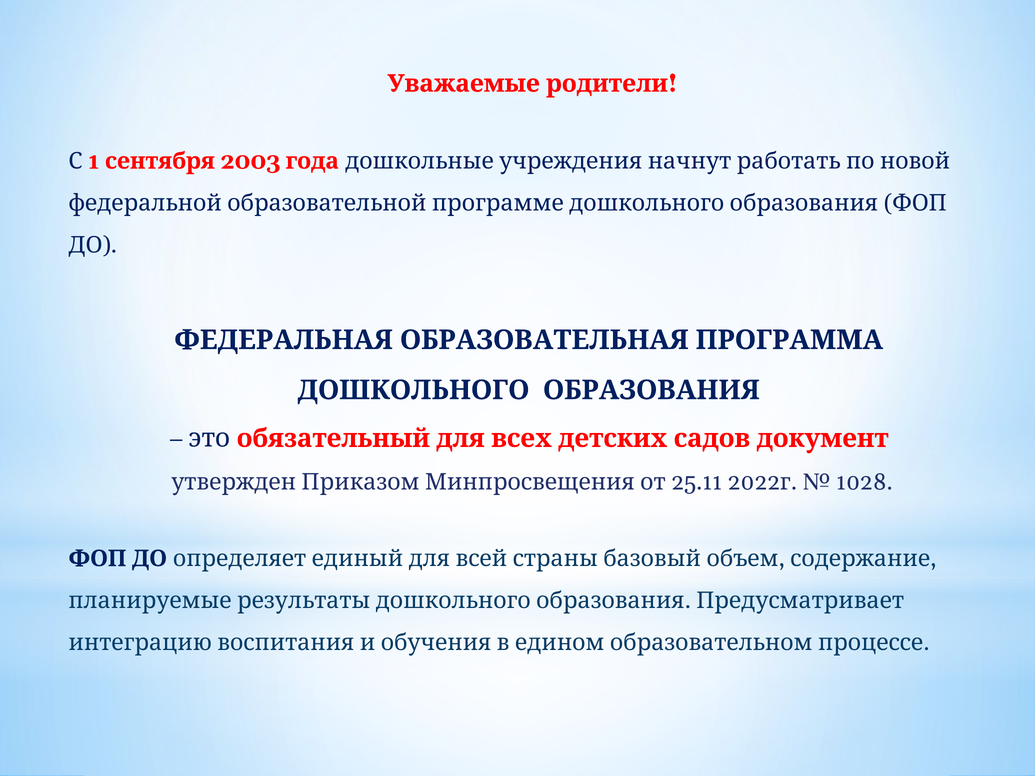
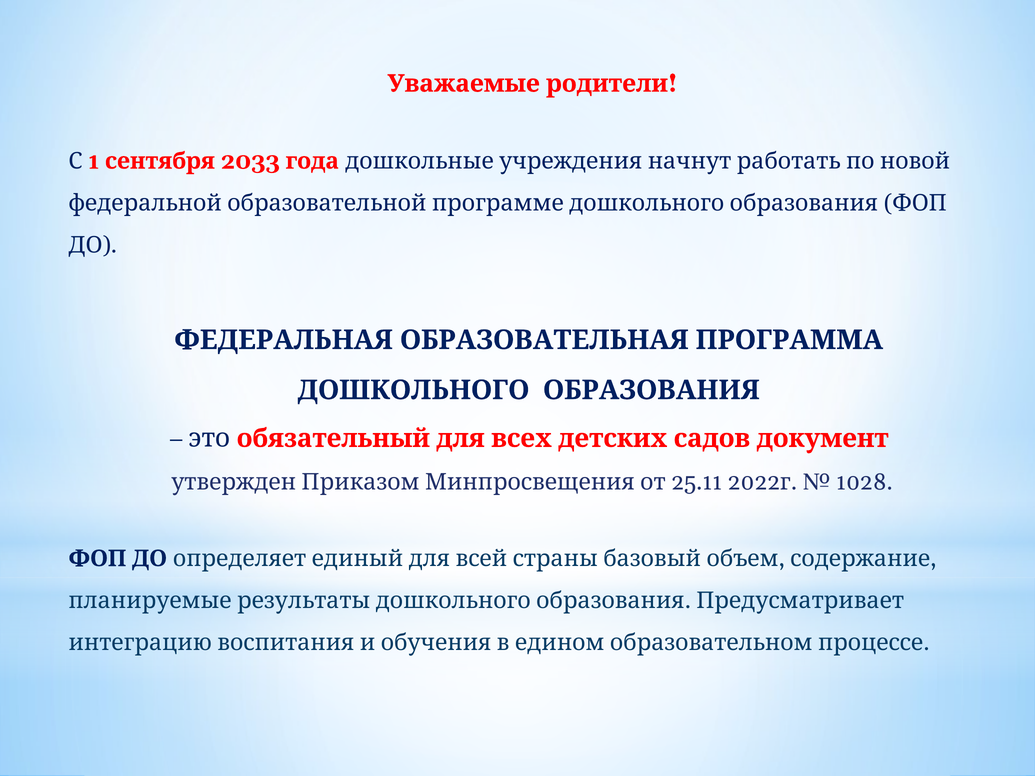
2003: 2003 -> 2033
